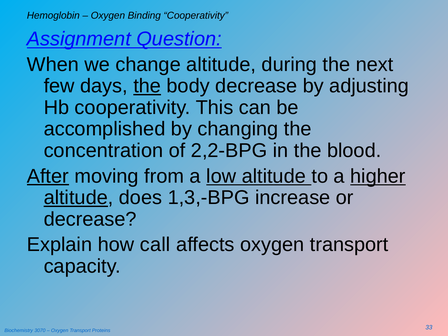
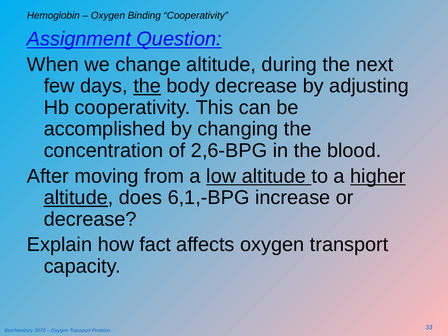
2,2-BPG: 2,2-BPG -> 2,6-BPG
After underline: present -> none
1,3,-BPG: 1,3,-BPG -> 6,1,-BPG
call: call -> fact
